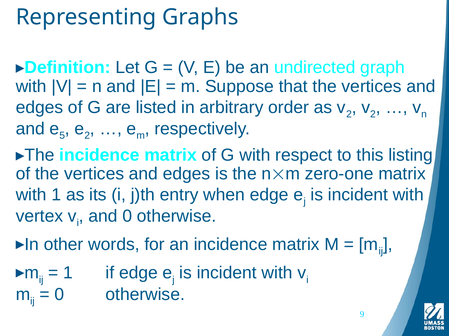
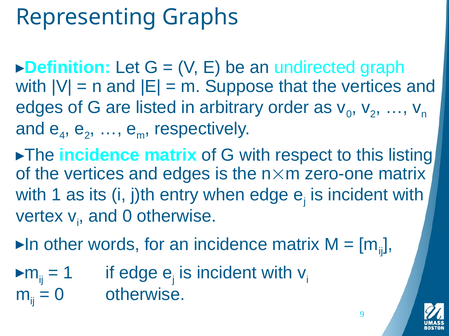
as v 2: 2 -> 0
5: 5 -> 4
